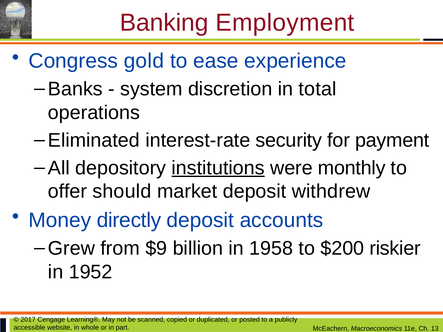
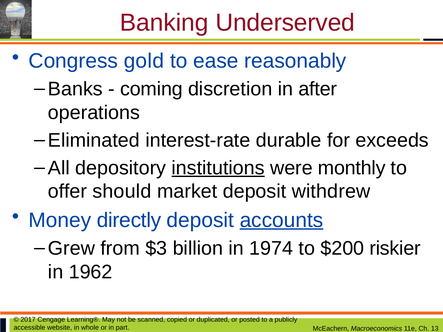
Employment: Employment -> Underserved
experience: experience -> reasonably
system: system -> coming
total: total -> after
security: security -> durable
payment: payment -> exceeds
accounts underline: none -> present
$9: $9 -> $3
1958: 1958 -> 1974
1952: 1952 -> 1962
